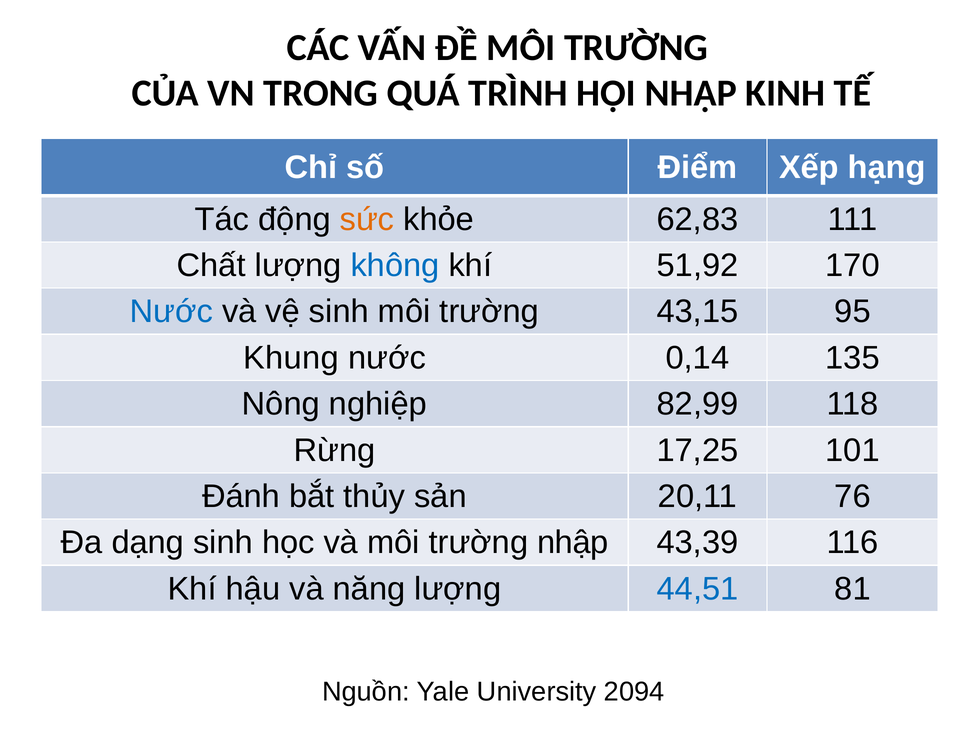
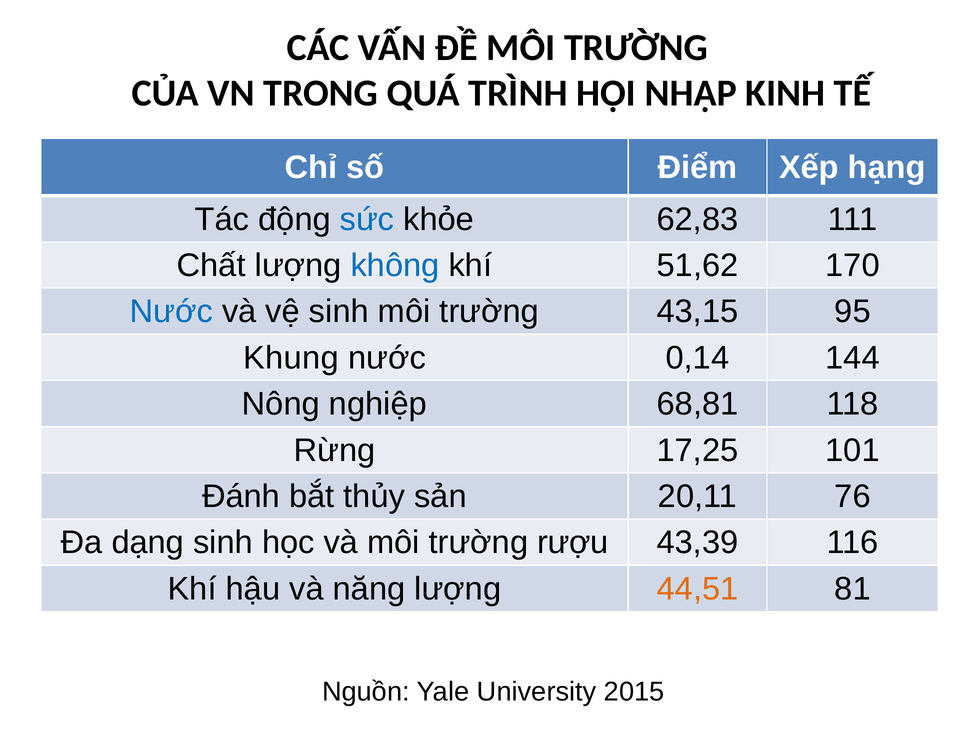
sức colour: orange -> blue
51,92: 51,92 -> 51,62
135: 135 -> 144
82,99: 82,99 -> 68,81
trường nhập: nhập -> rượu
44,51 colour: blue -> orange
2094: 2094 -> 2015
